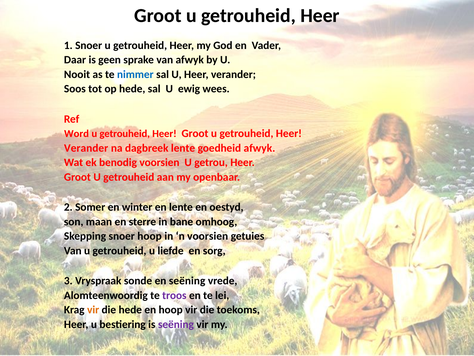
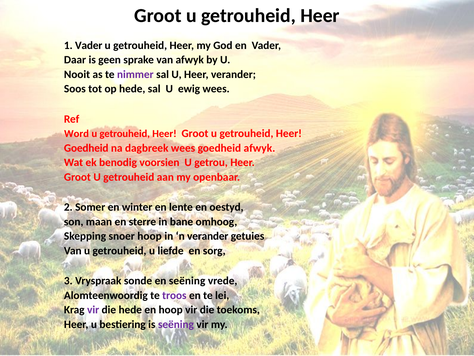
1 Snoer: Snoer -> Vader
nimmer colour: blue -> purple
Verander at (86, 148): Verander -> Goedheid
dagbreek lente: lente -> wees
n voorsien: voorsien -> verander
vir at (93, 309) colour: orange -> purple
